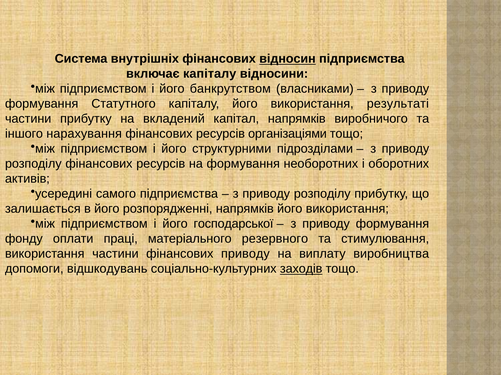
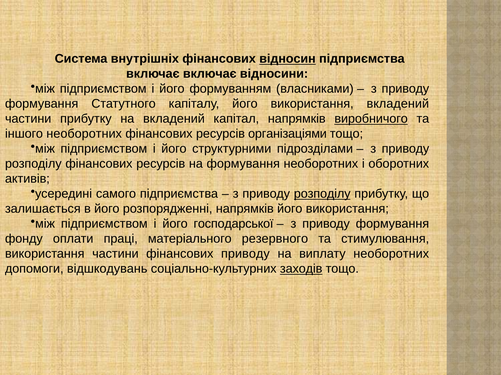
включає капіталу: капіталу -> включає
банкрутством: банкрутством -> формуванням
використання результаті: результаті -> вкладений
виробничого underline: none -> present
іншого нарахування: нарахування -> необоротних
розподілу at (322, 194) underline: none -> present
виплату виробництва: виробництва -> необоротних
